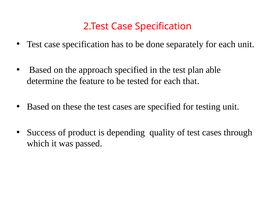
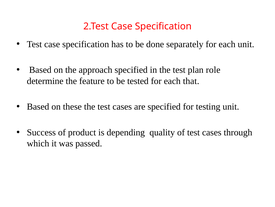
able: able -> role
